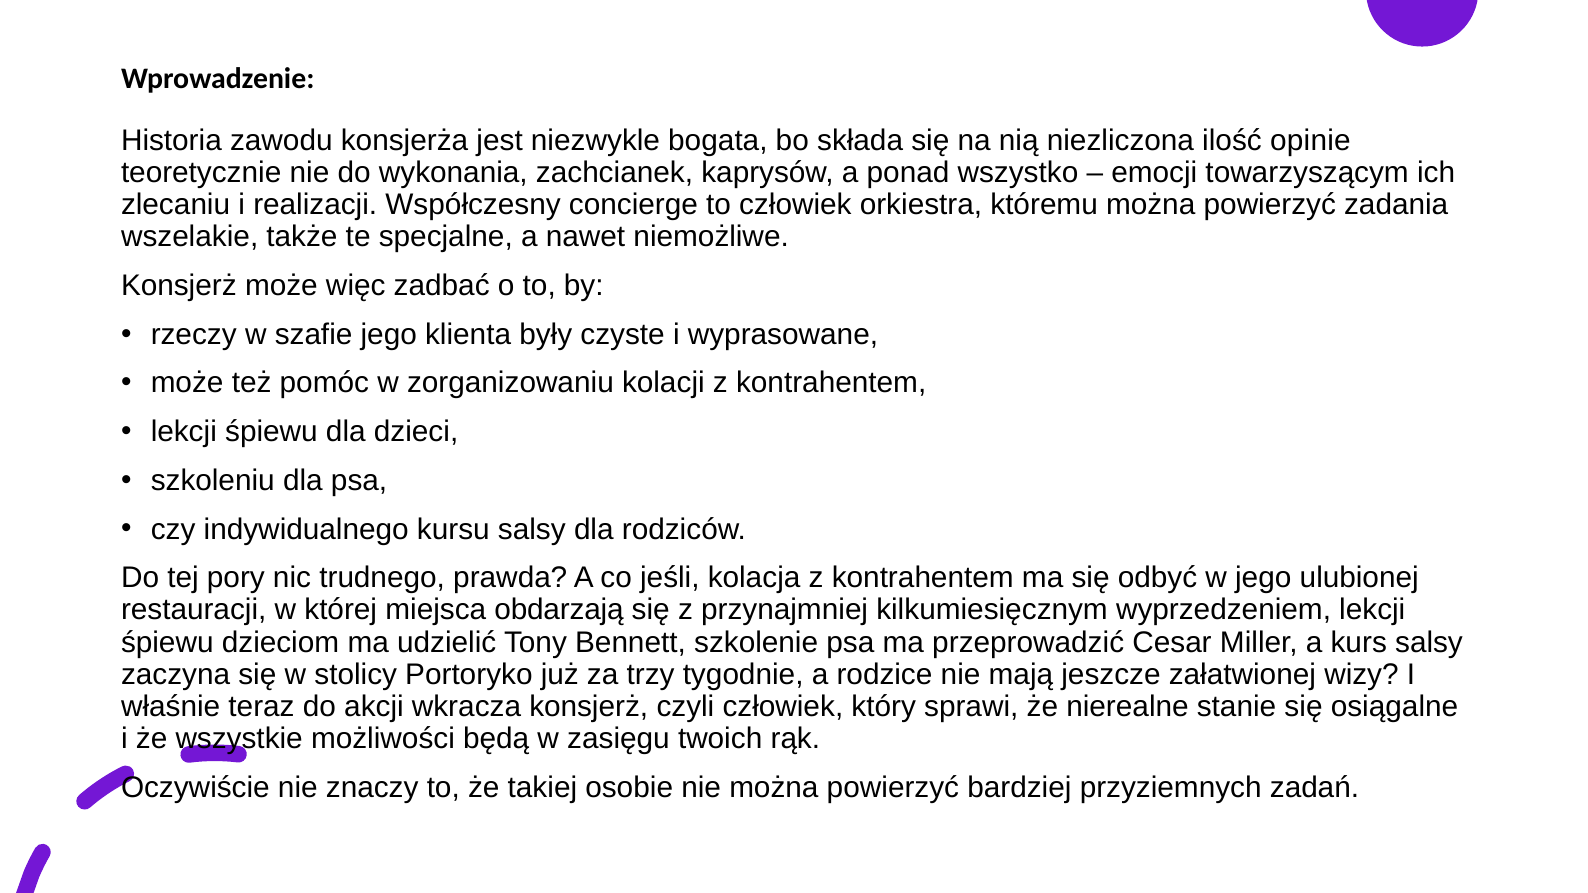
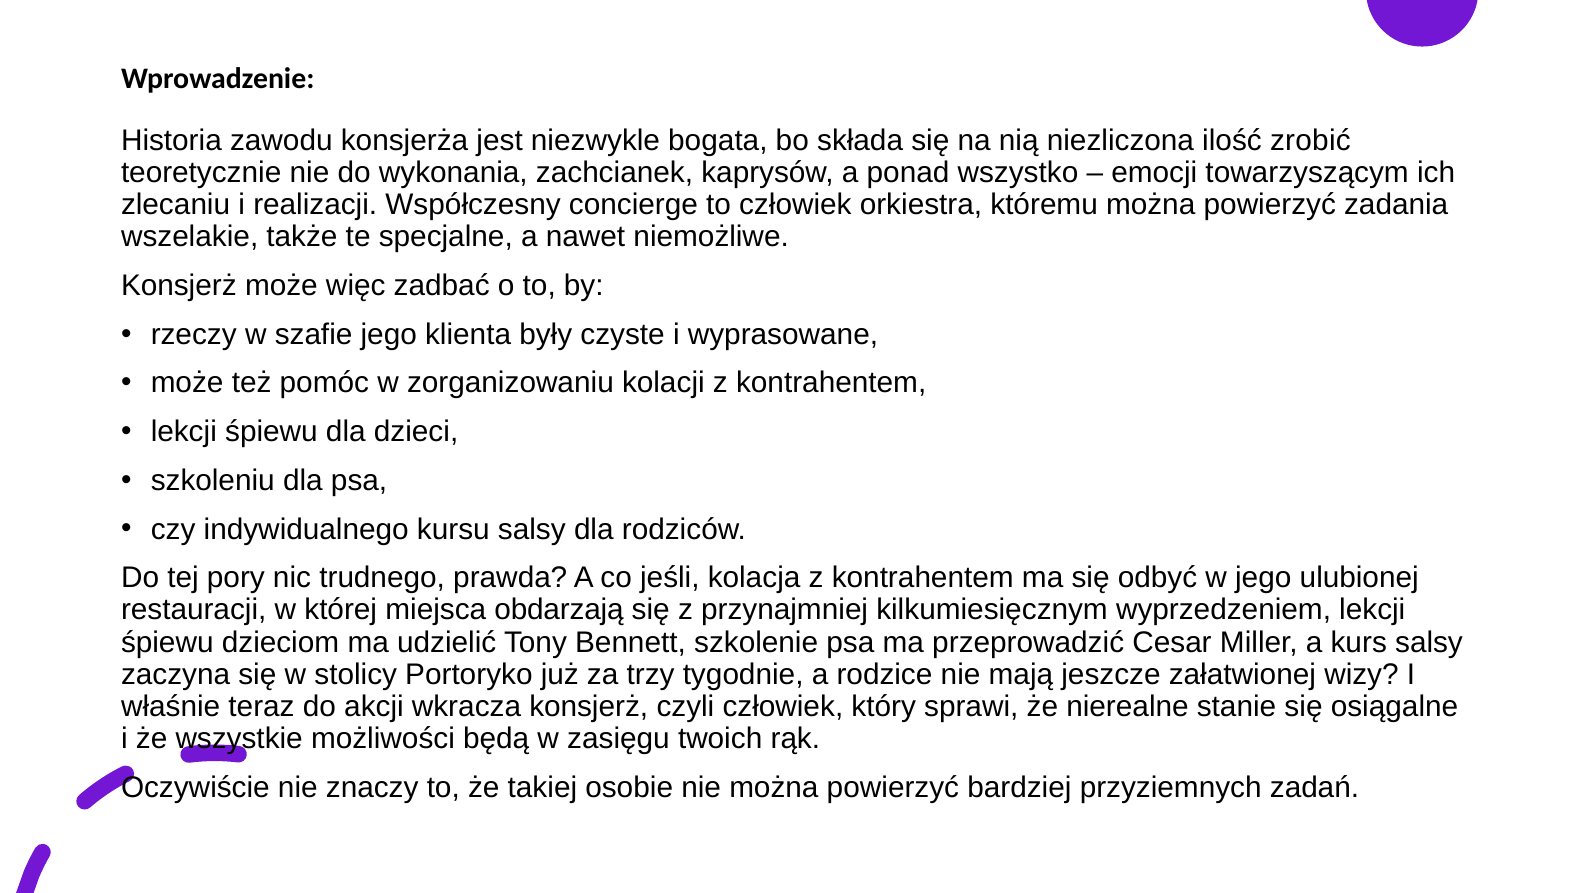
opinie: opinie -> zrobić
